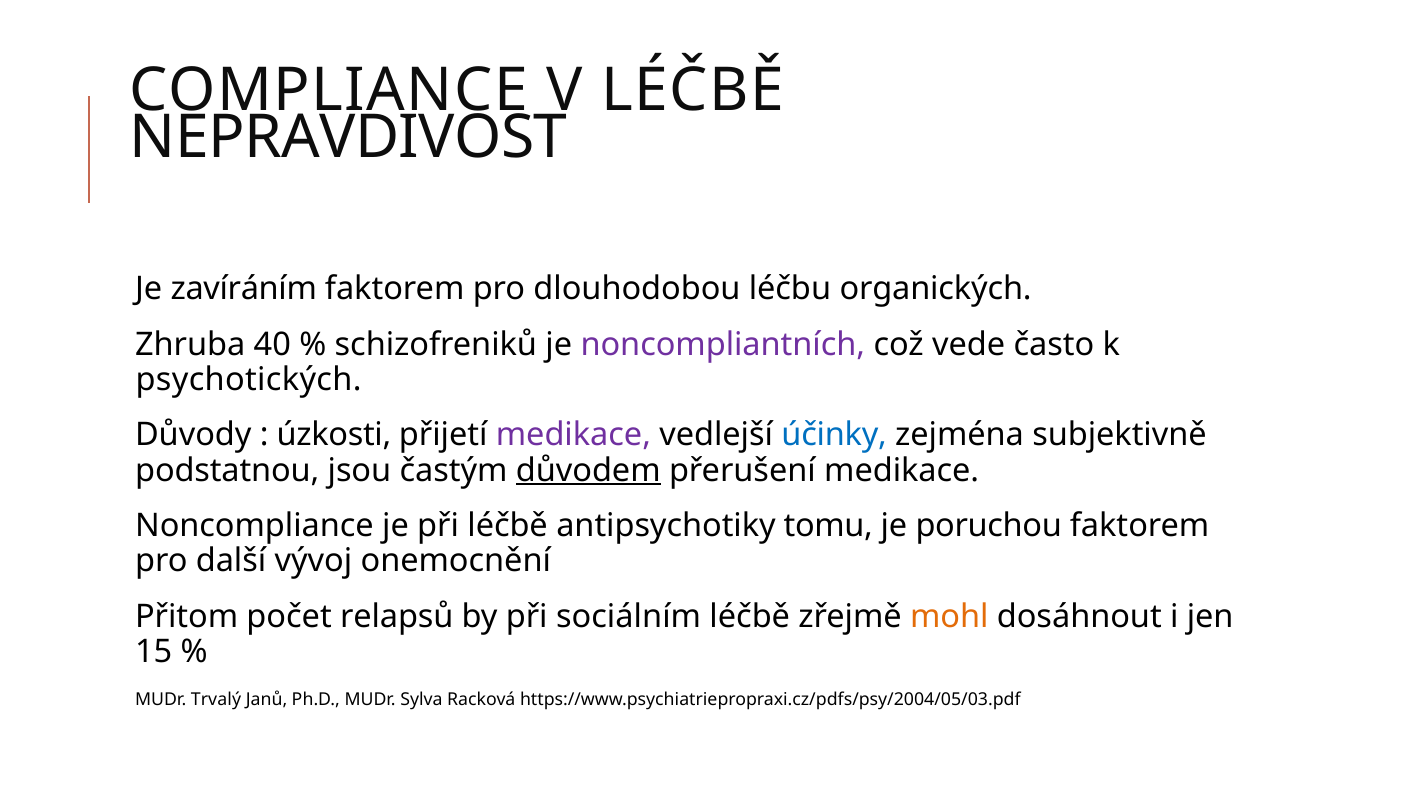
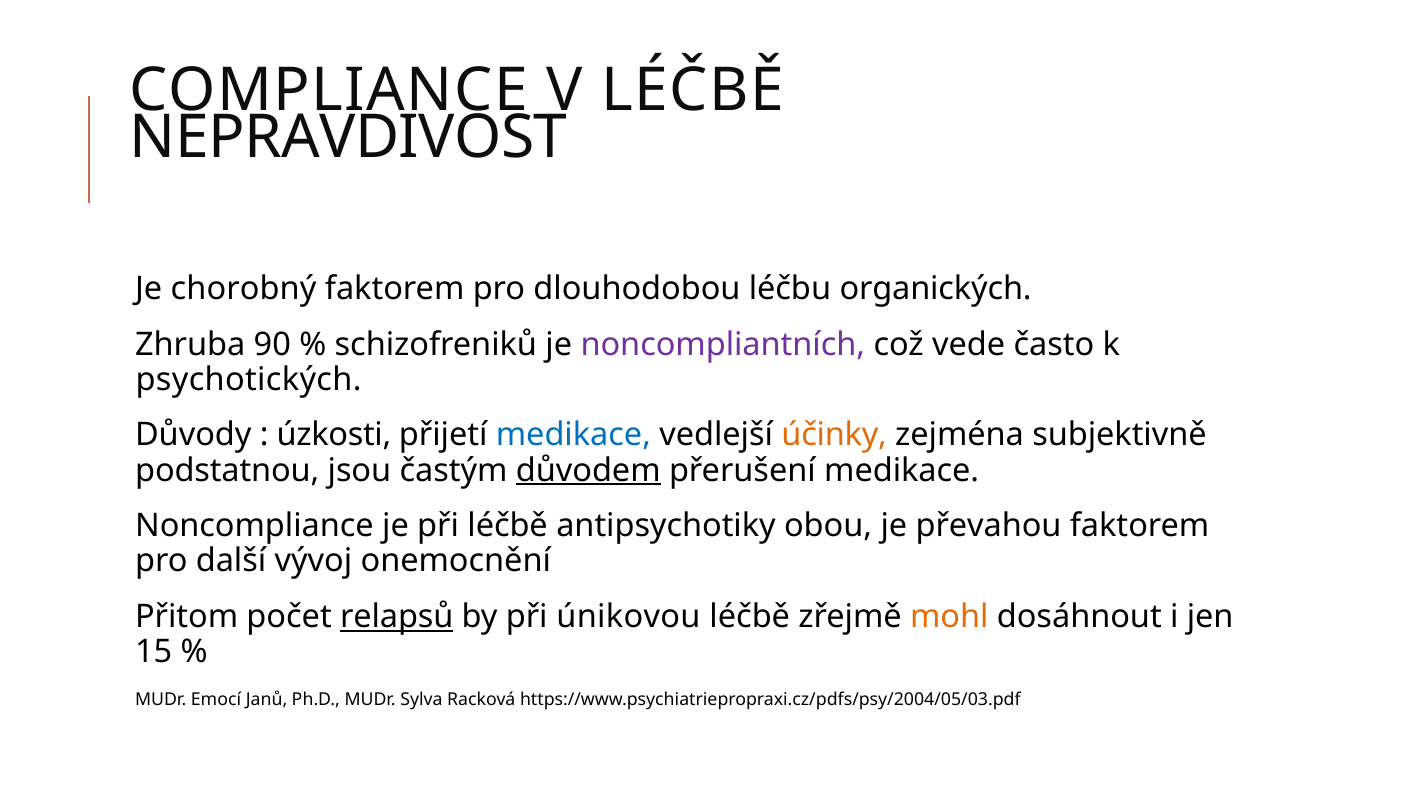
zavíráním: zavíráním -> chorobný
40: 40 -> 90
medikace at (573, 435) colour: purple -> blue
účinky colour: blue -> orange
tomu: tomu -> obou
poruchou: poruchou -> převahou
relapsů underline: none -> present
sociálním: sociálním -> únikovou
Trvalý: Trvalý -> Emocí
